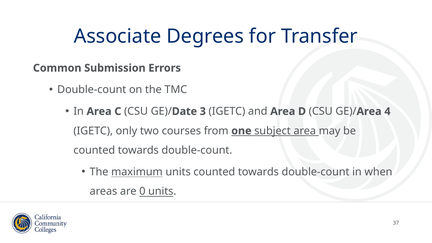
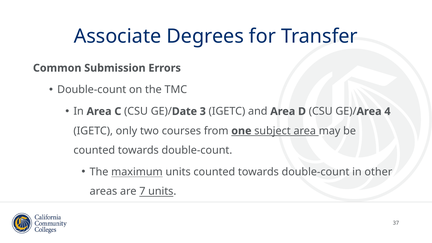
when: when -> other
0: 0 -> 7
